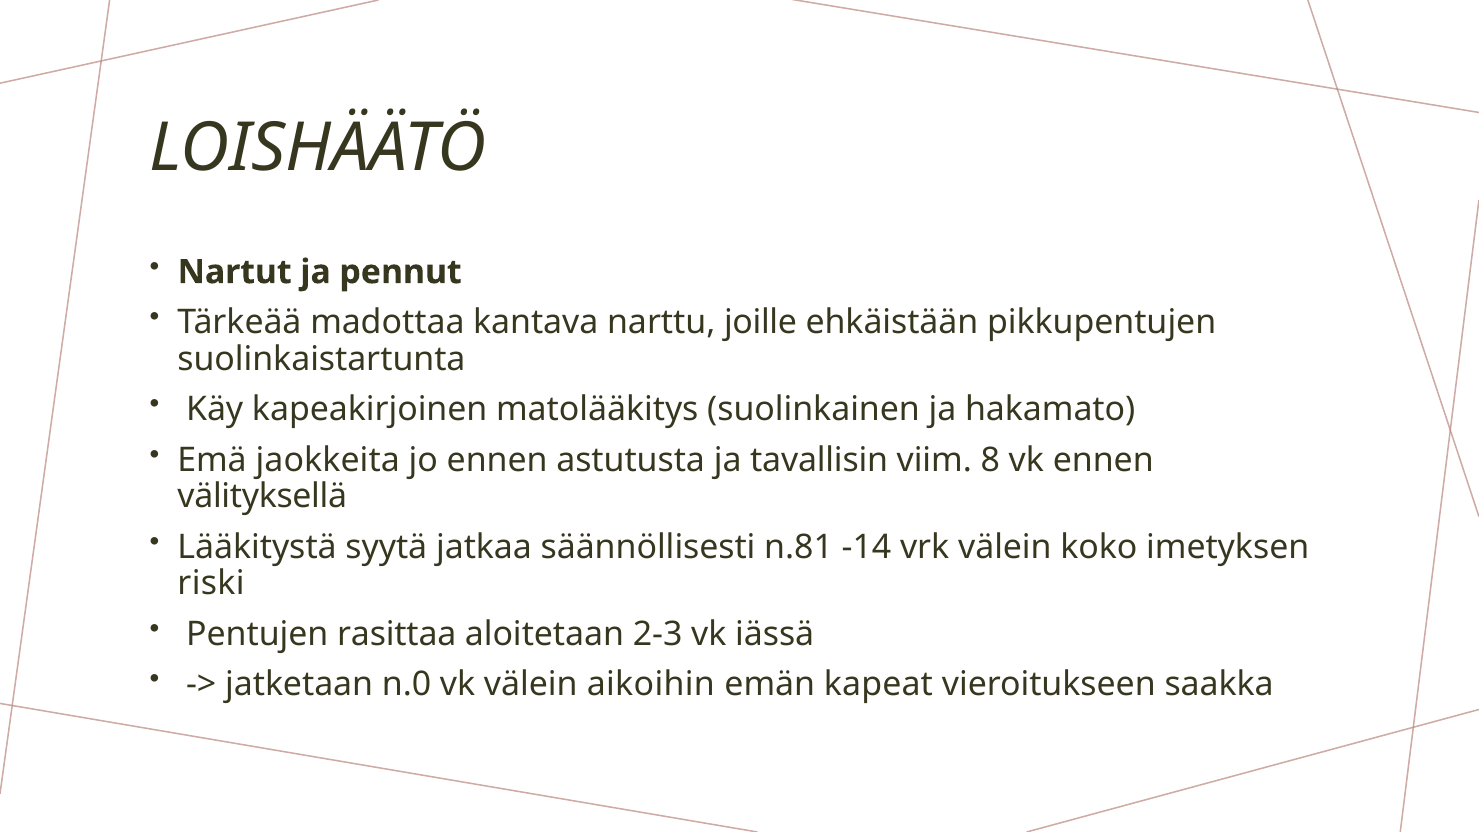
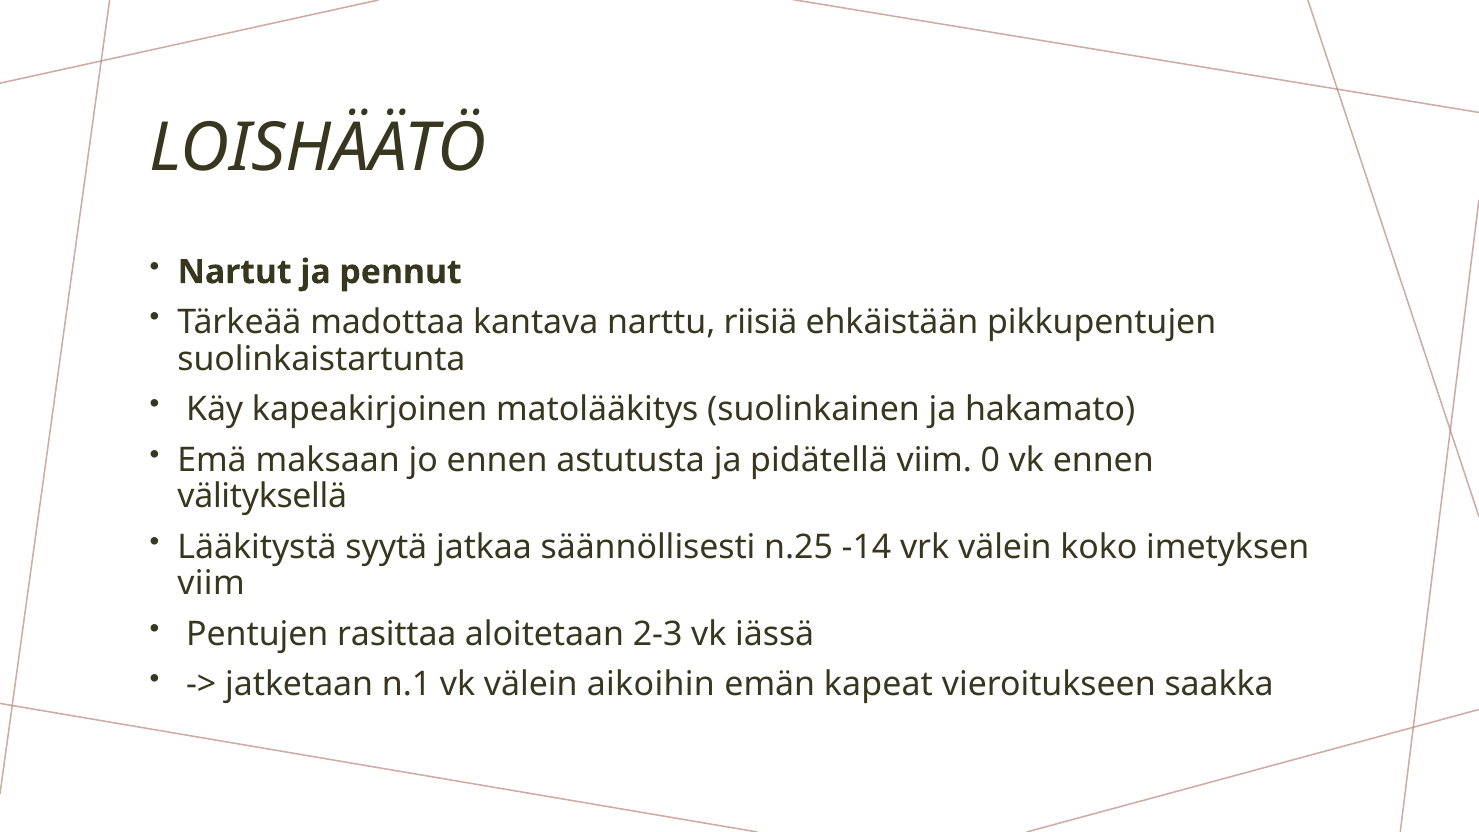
joille: joille -> riisiä
jaokkeita: jaokkeita -> maksaan
tavallisin: tavallisin -> pidätellä
8: 8 -> 0
n.81: n.81 -> n.25
riski at (211, 584): riski -> viim
n.0: n.0 -> n.1
